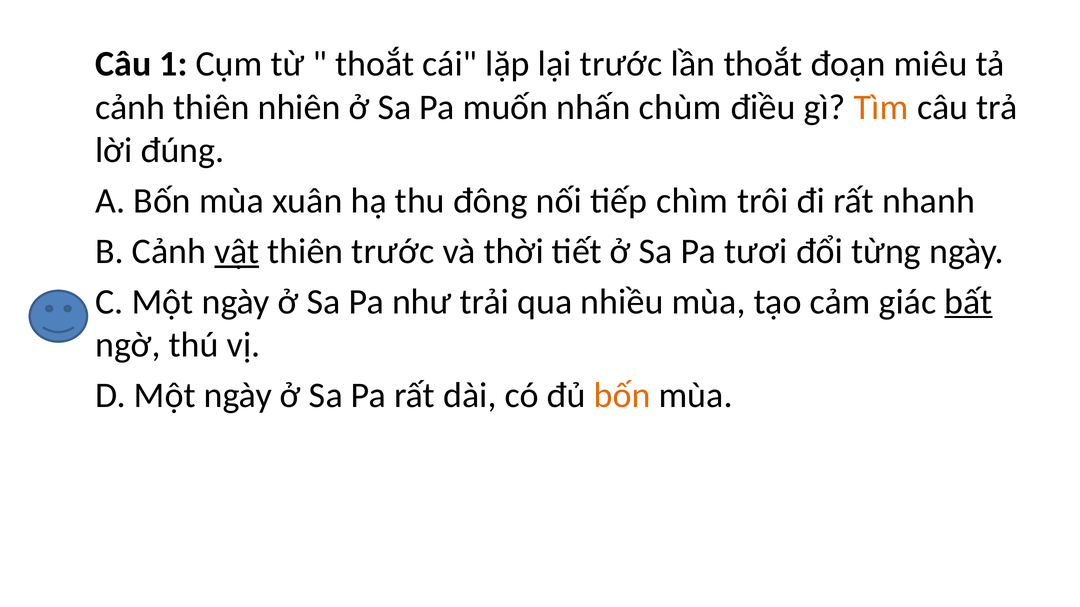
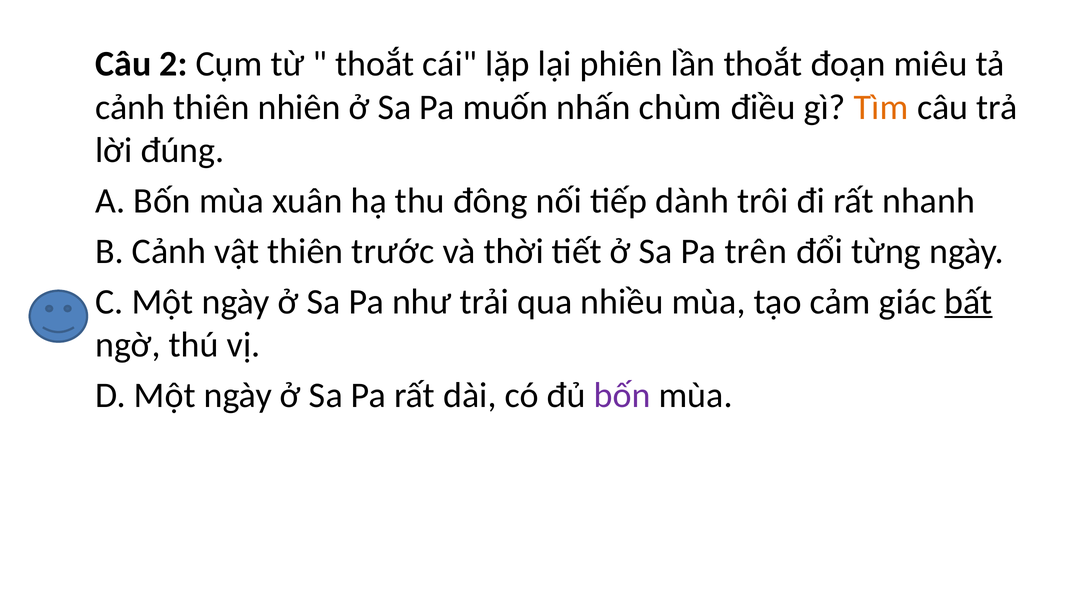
1: 1 -> 2
lại trước: trước -> phiên
chìm: chìm -> dành
vật underline: present -> none
tươi: tươi -> trên
bốn at (622, 396) colour: orange -> purple
